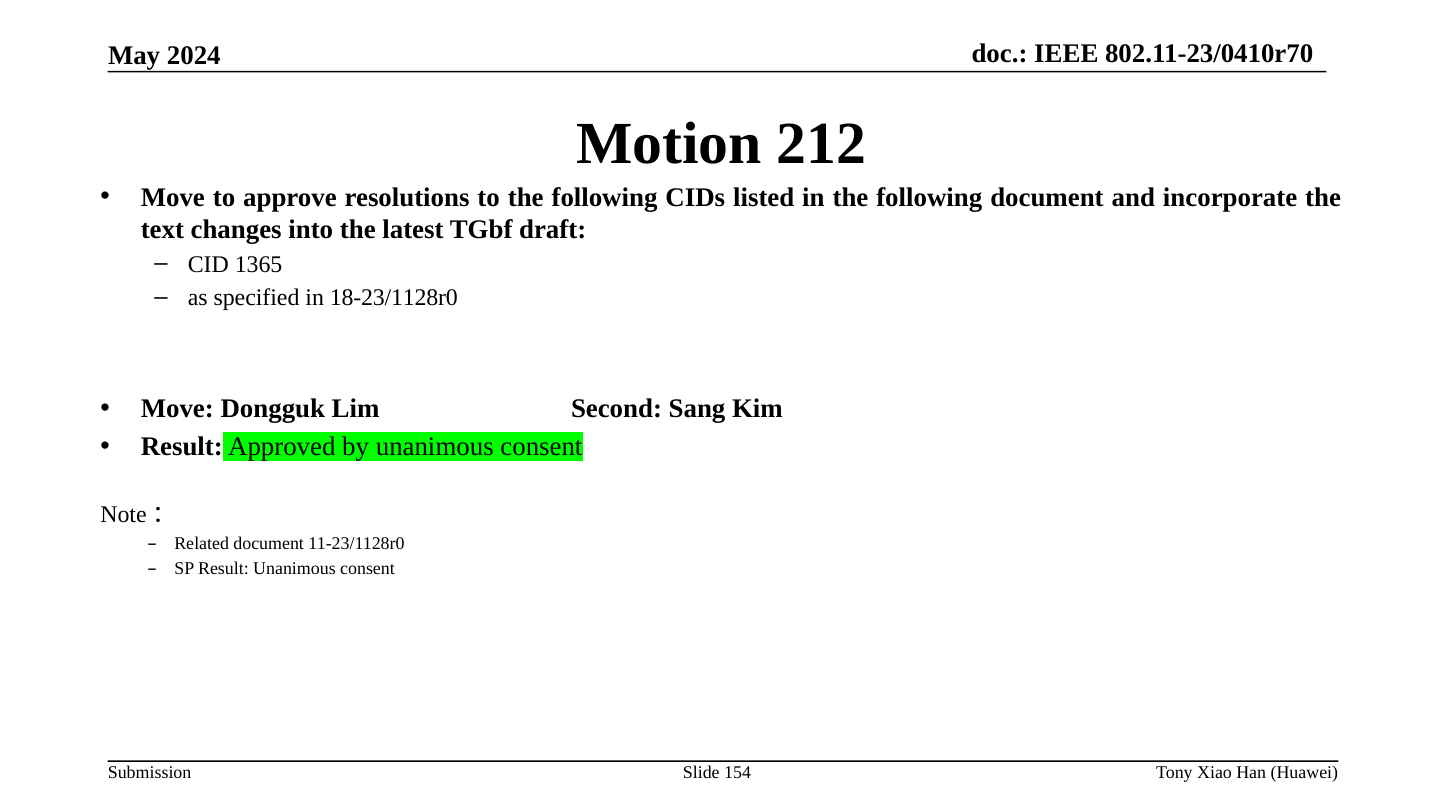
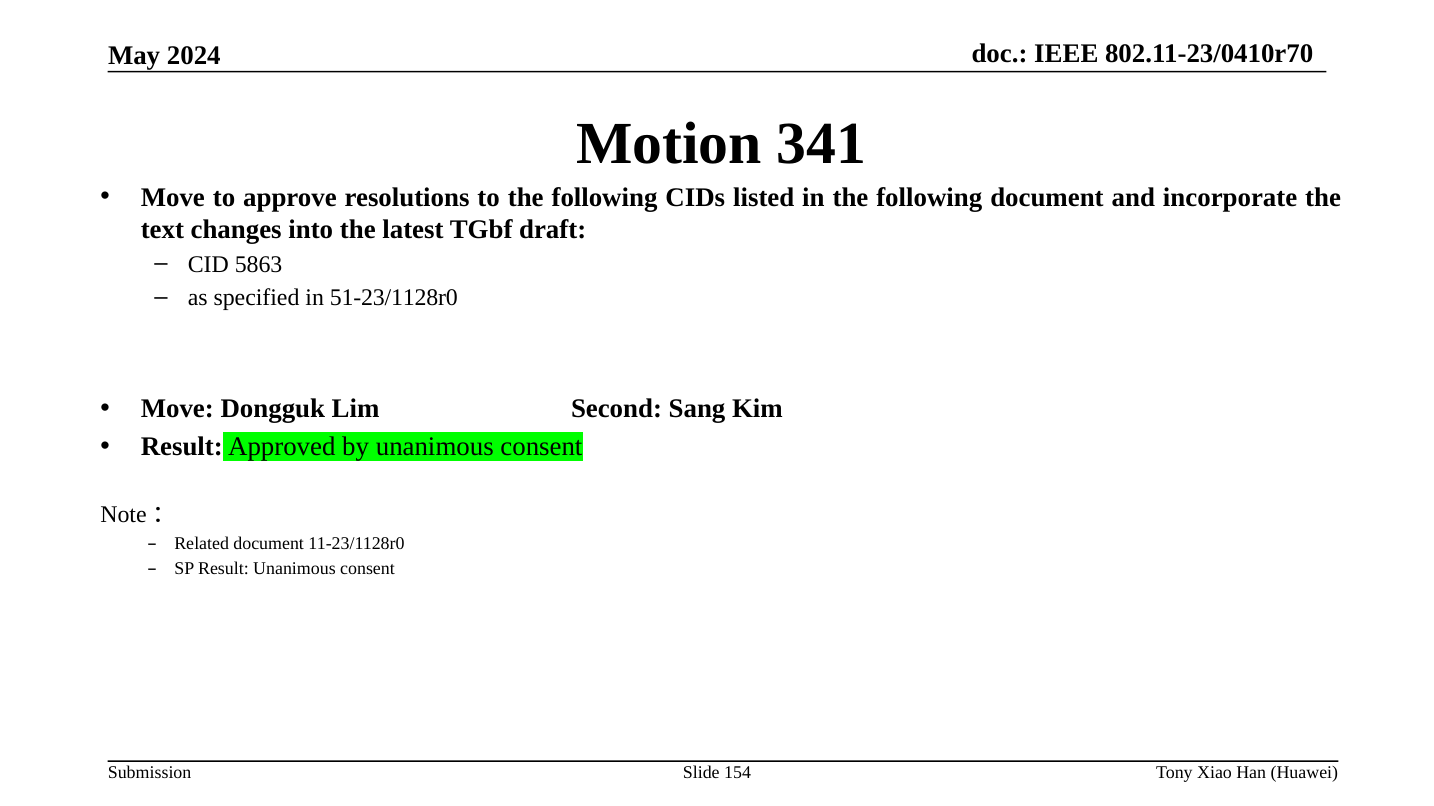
212: 212 -> 341
1365: 1365 -> 5863
18-23/1128r0: 18-23/1128r0 -> 51-23/1128r0
